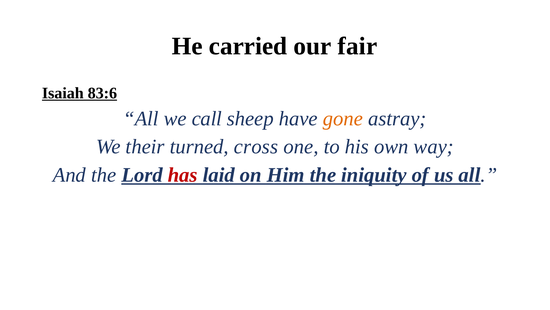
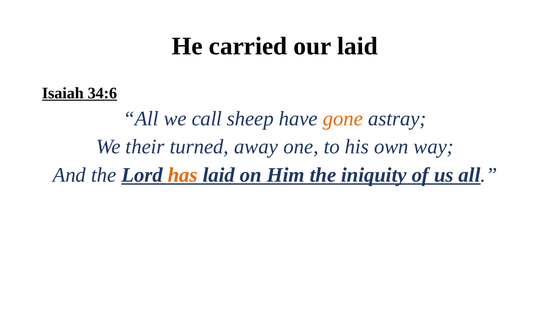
our fair: fair -> laid
83:6: 83:6 -> 34:6
cross: cross -> away
has colour: red -> orange
